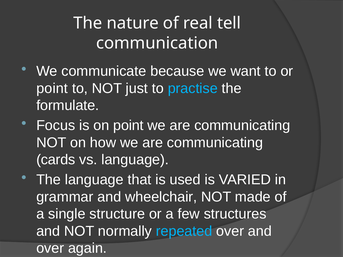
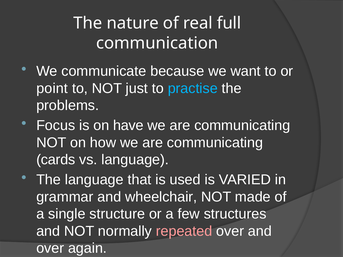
tell: tell -> full
formulate: formulate -> problems
on point: point -> have
repeated colour: light blue -> pink
